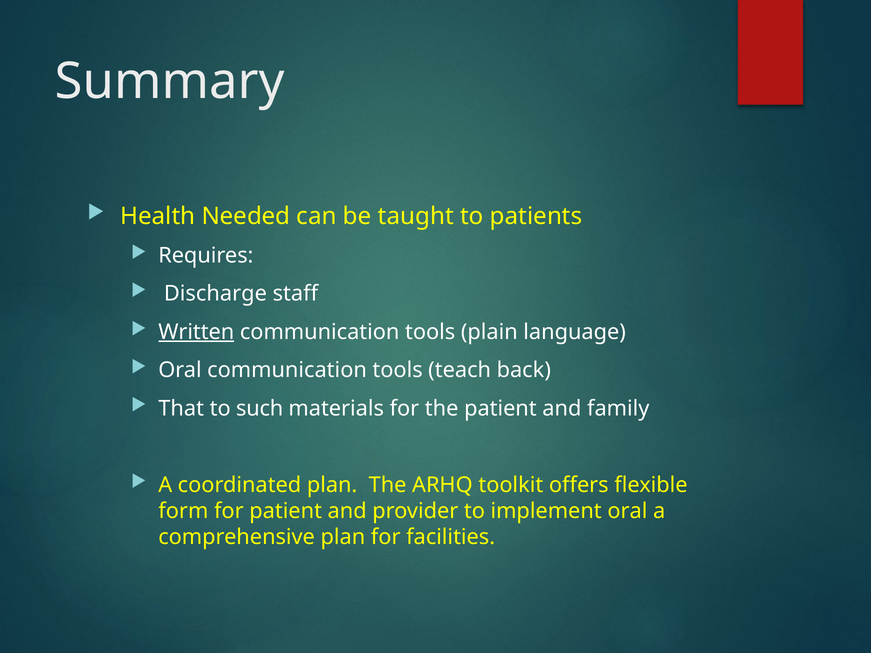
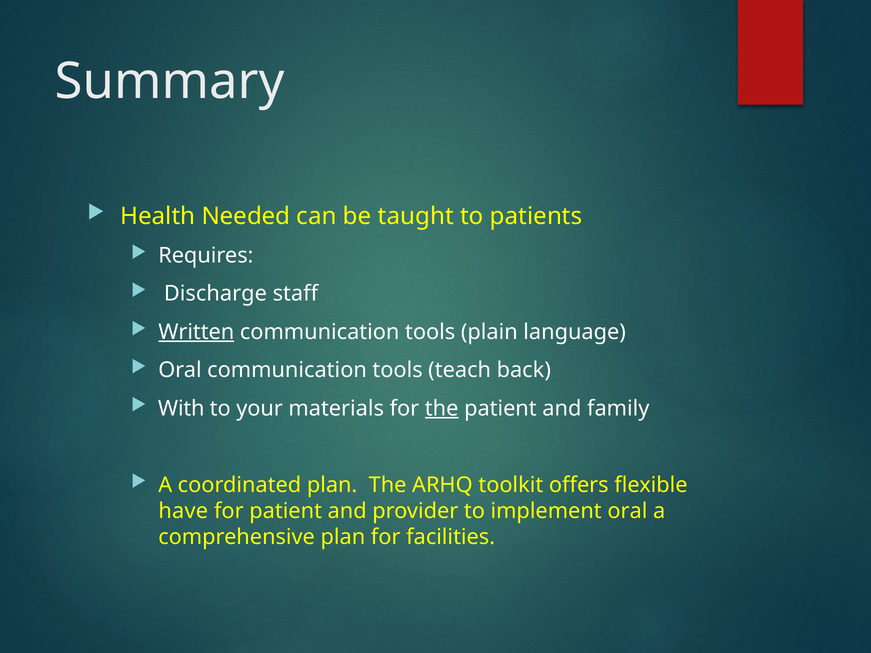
That: That -> With
such: such -> your
the at (442, 409) underline: none -> present
form: form -> have
